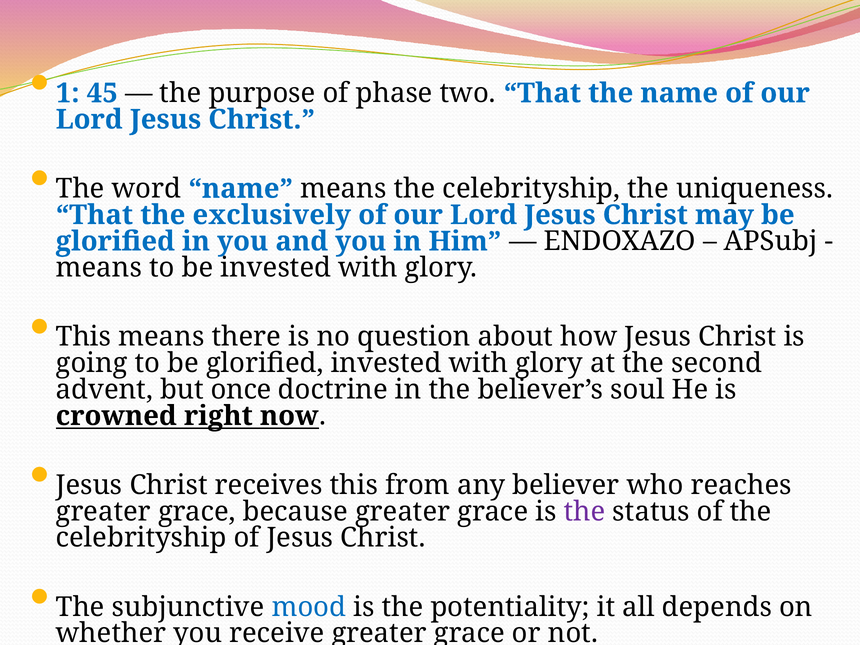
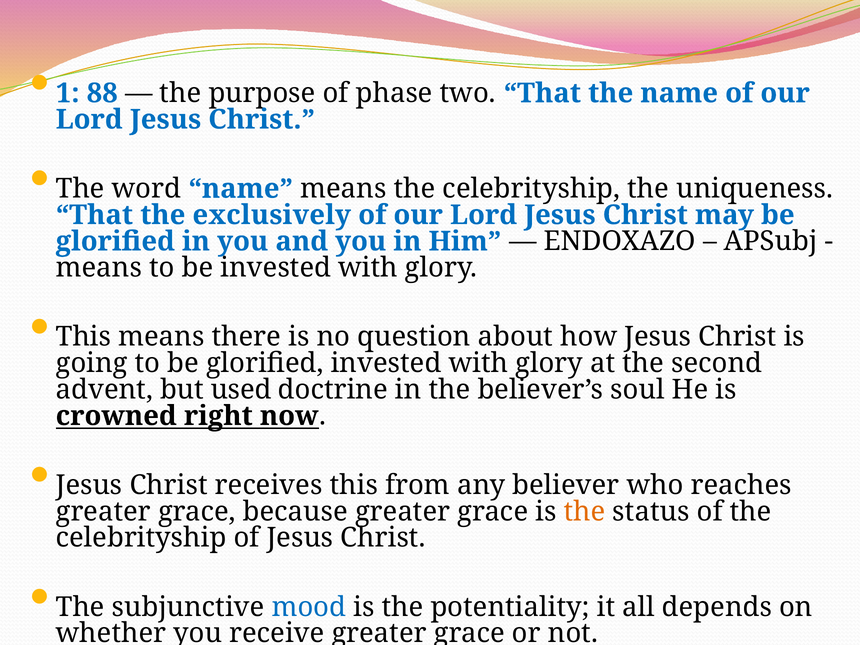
45: 45 -> 88
once: once -> used
the at (585, 511) colour: purple -> orange
